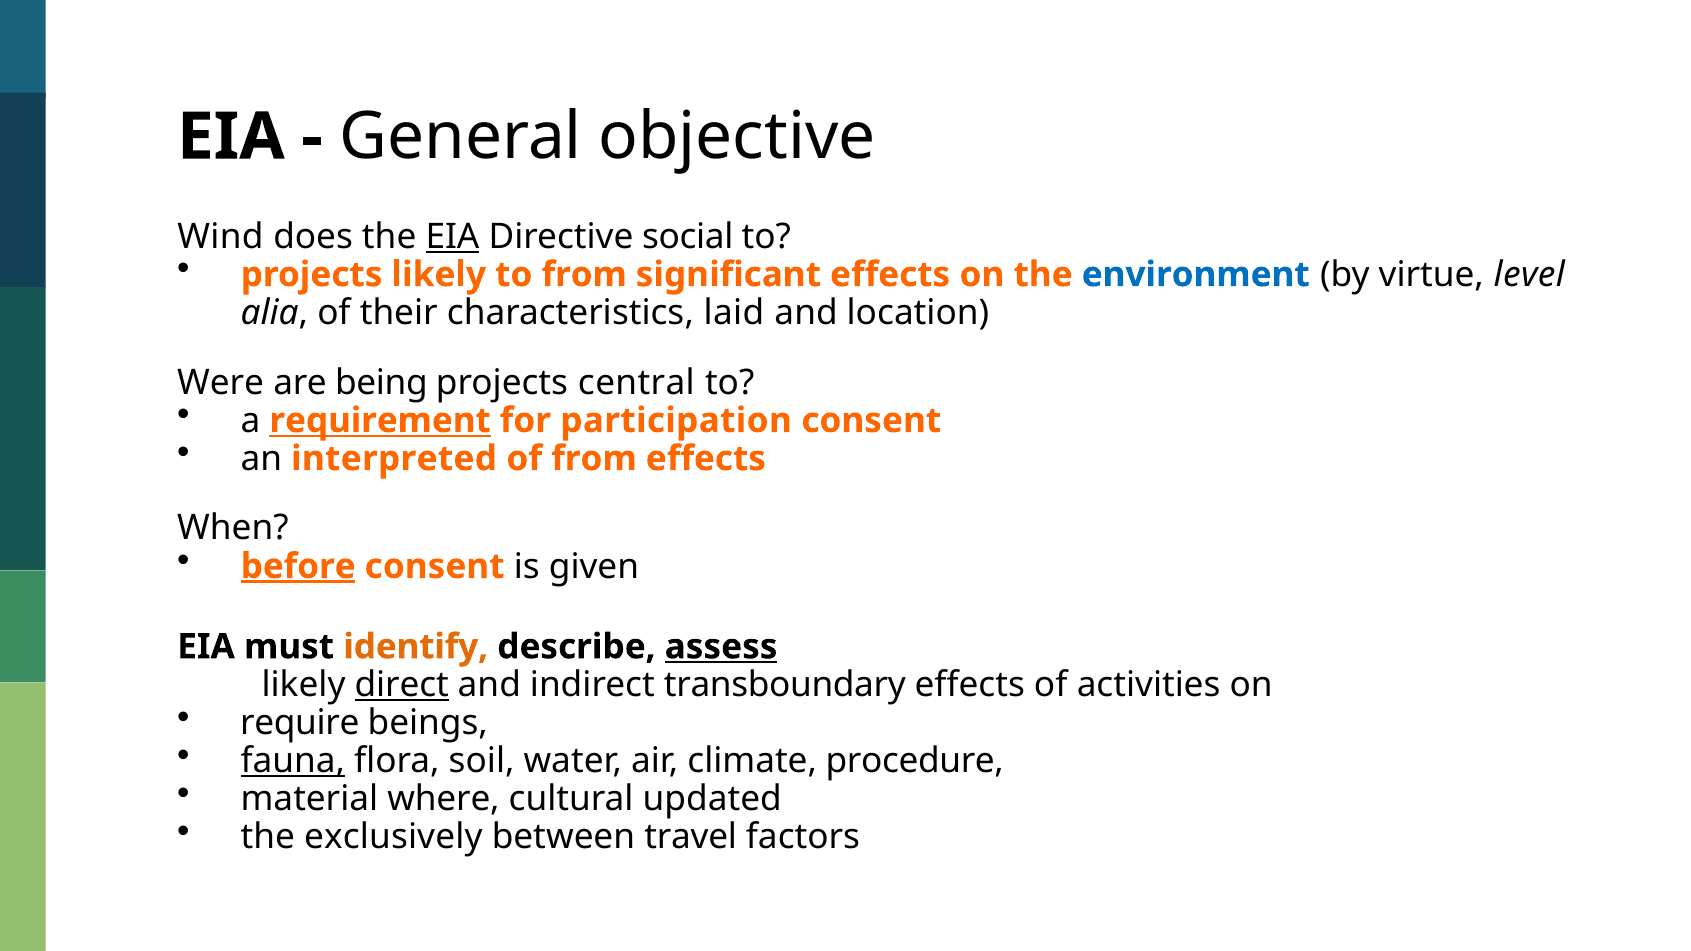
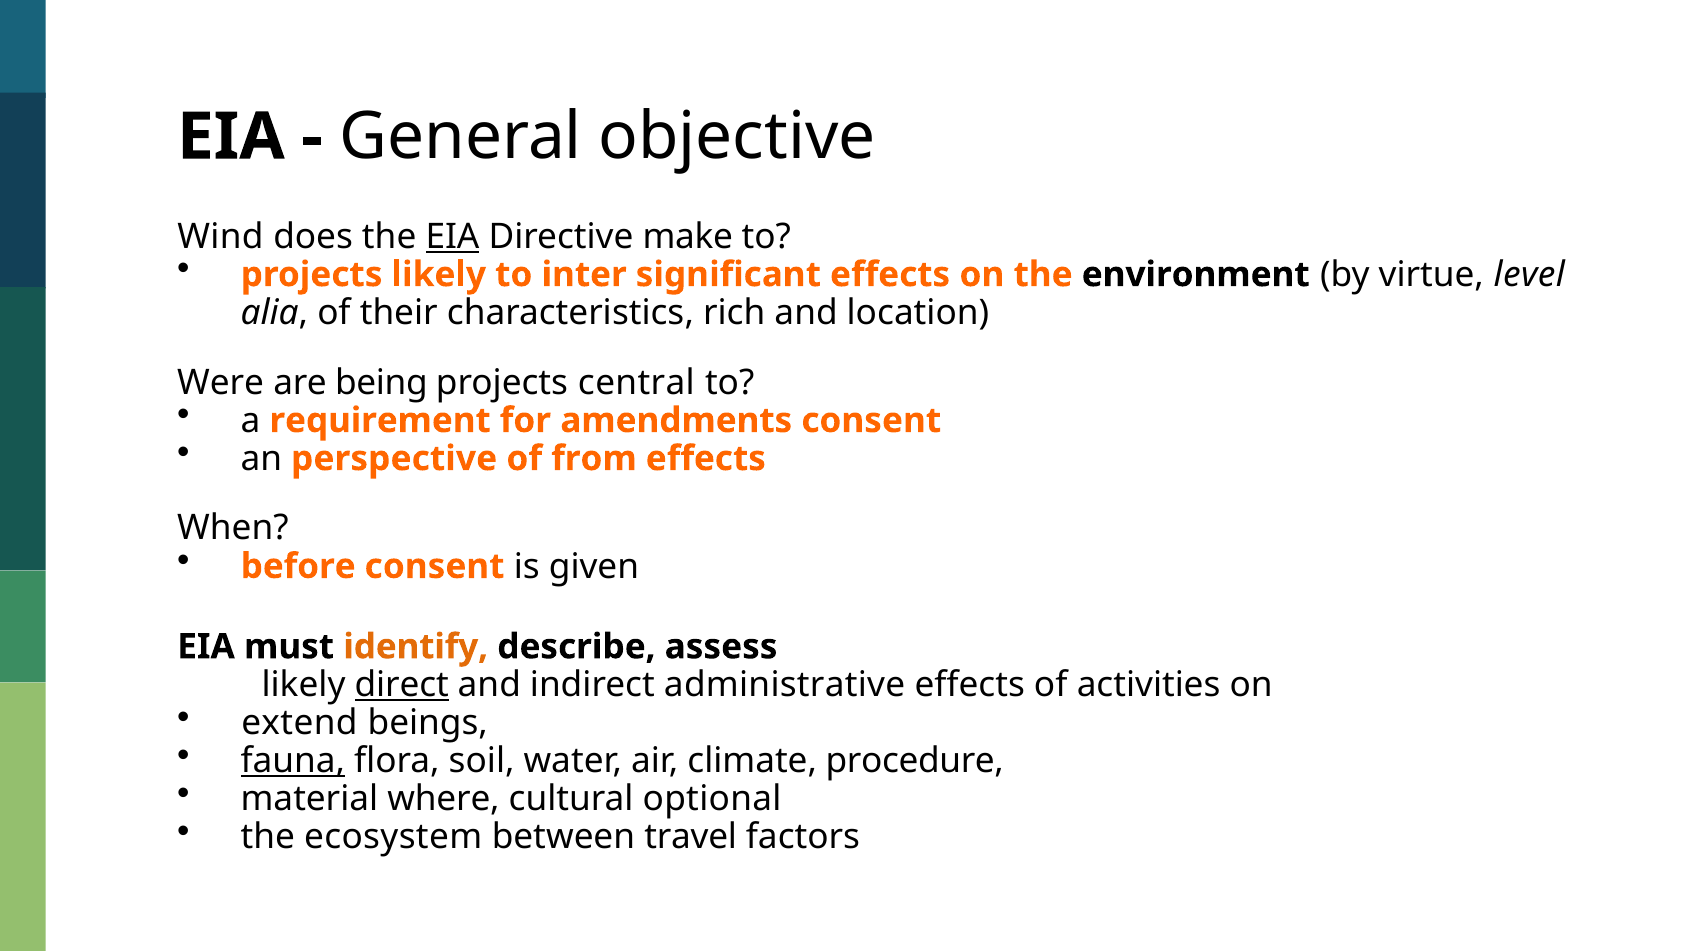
social: social -> make
to from: from -> inter
environment colour: blue -> black
laid: laid -> rich
requirement underline: present -> none
participation: participation -> amendments
interpreted: interpreted -> perspective
before underline: present -> none
assess underline: present -> none
transboundary: transboundary -> administrative
require: require -> extend
updated: updated -> optional
exclusively: exclusively -> ecosystem
